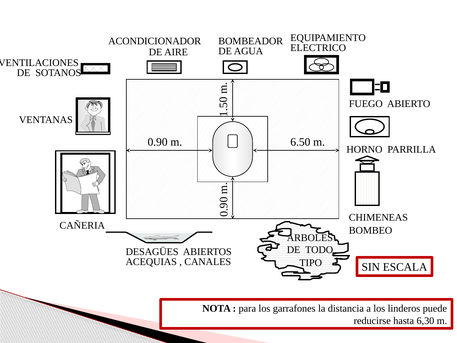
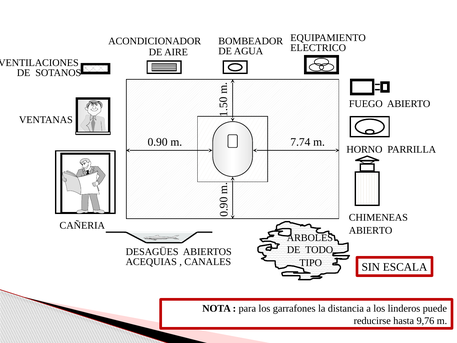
6.50: 6.50 -> 7.74
BOMBEO at (371, 230): BOMBEO -> ABIERTO
6,30: 6,30 -> 9,76
